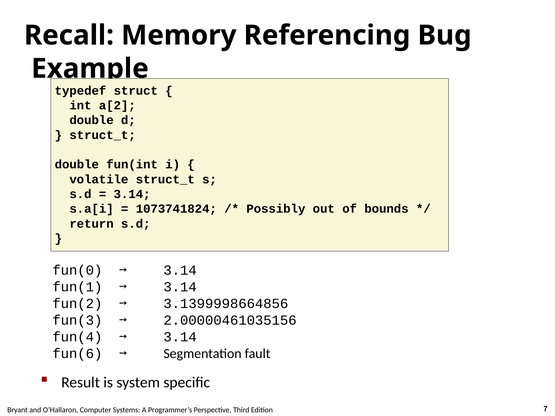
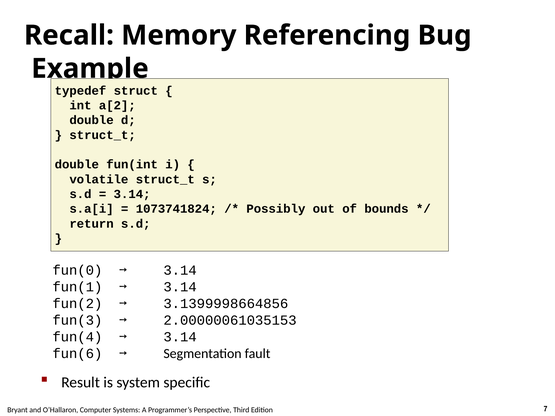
2.00000461035156: 2.00000461035156 -> 2.00000061035153
